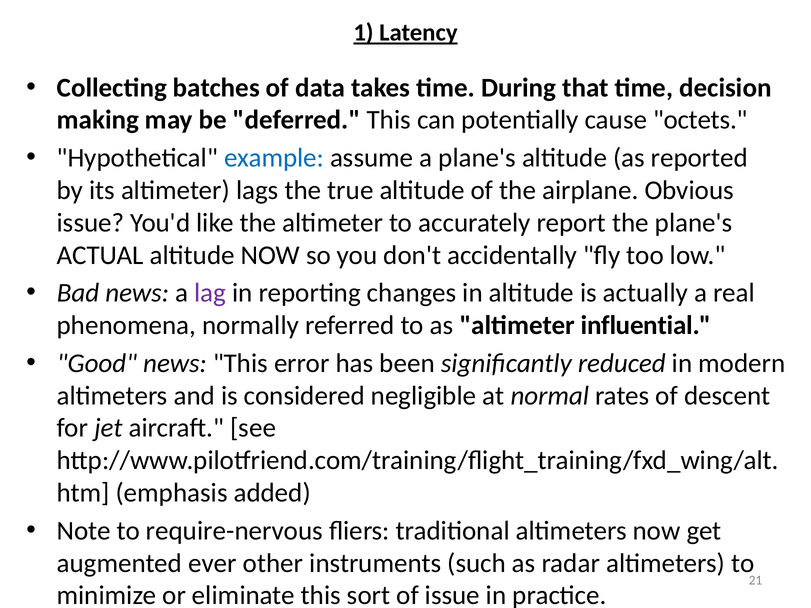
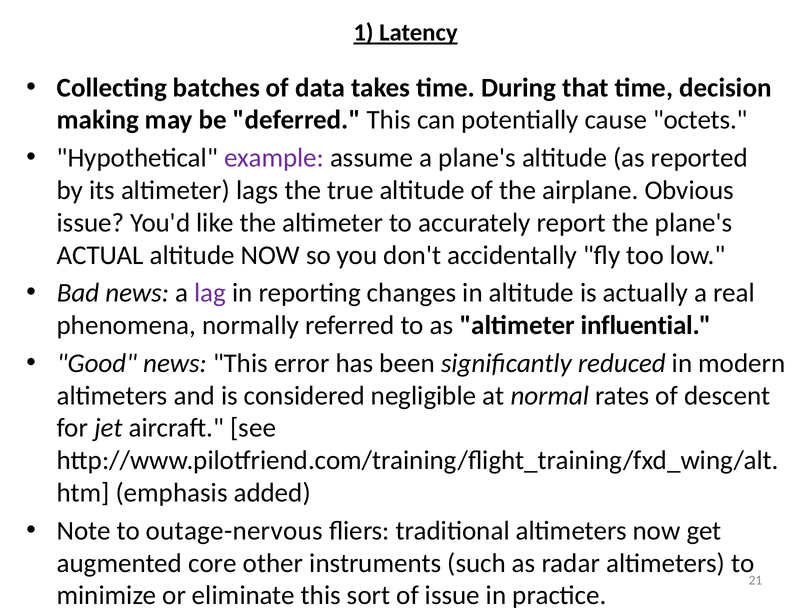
example colour: blue -> purple
require-nervous: require-nervous -> outage-nervous
ever: ever -> core
